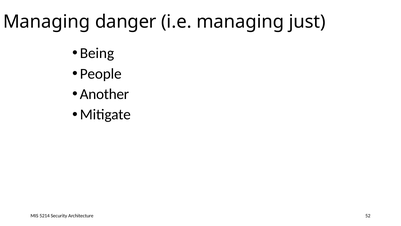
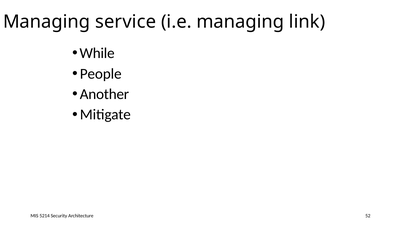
danger: danger -> service
just: just -> link
Being: Being -> While
